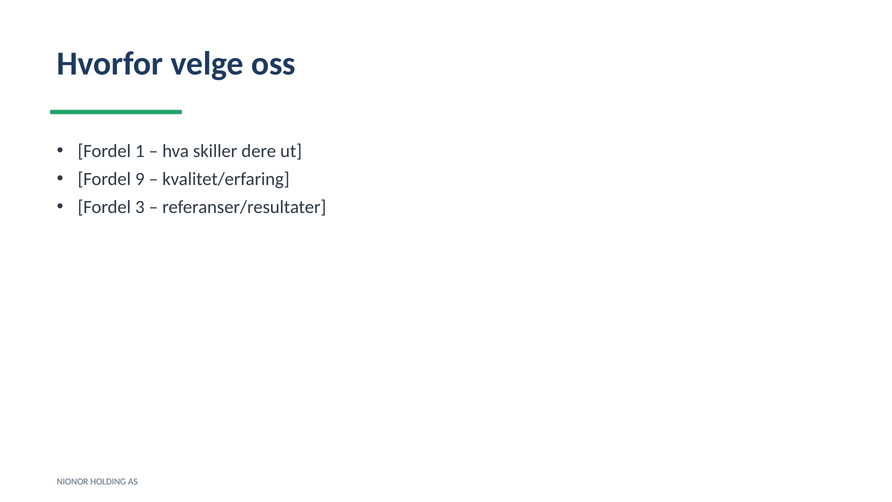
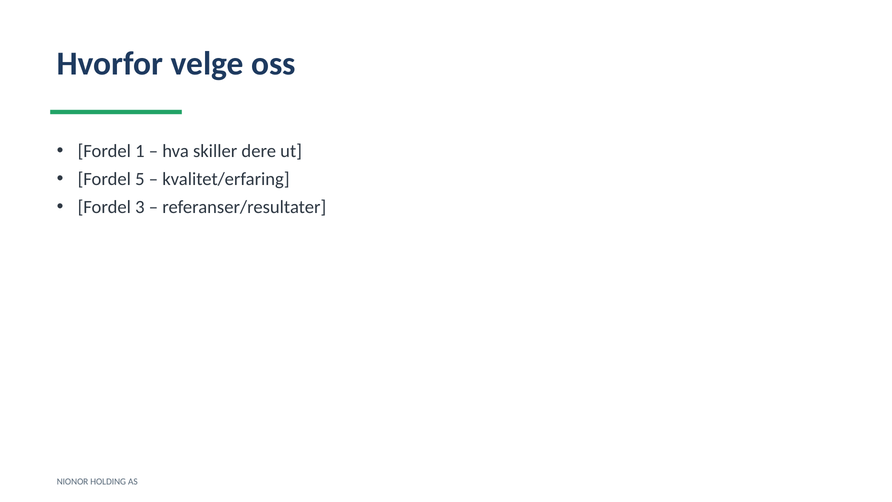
9: 9 -> 5
